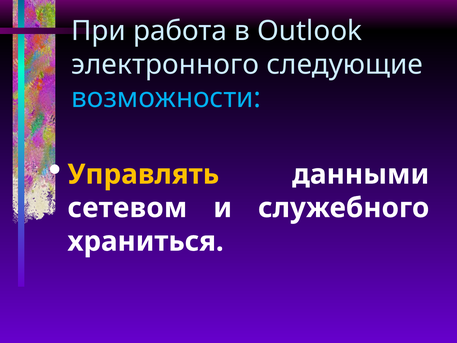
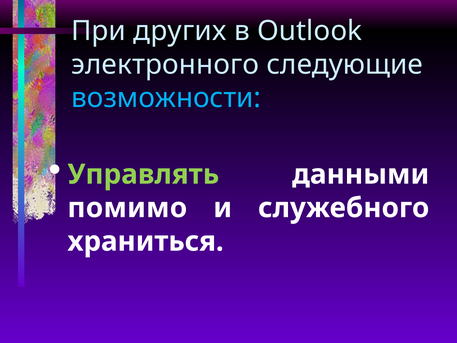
работа: работа -> других
Управлять colour: yellow -> light green
сетевом: сетевом -> помимо
